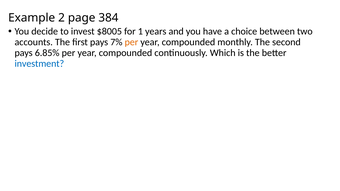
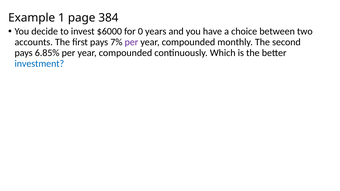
2: 2 -> 1
$8005: $8005 -> $6000
1: 1 -> 0
per at (131, 42) colour: orange -> purple
